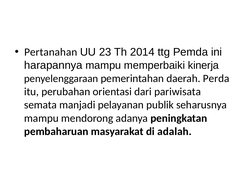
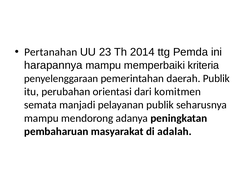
kinerja: kinerja -> kriteria
daerah Perda: Perda -> Publik
pariwisata: pariwisata -> komitmen
